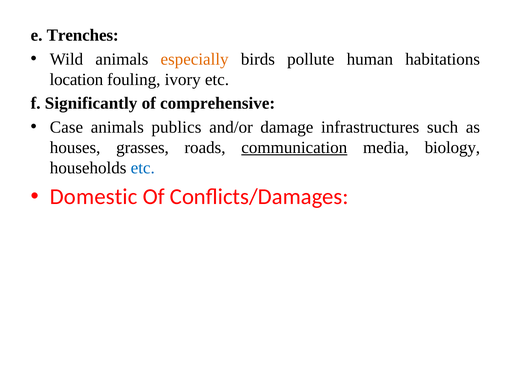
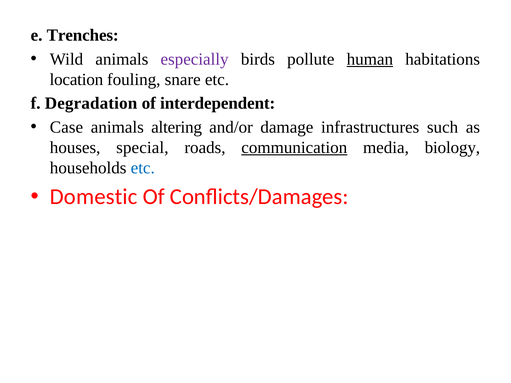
especially colour: orange -> purple
human underline: none -> present
ivory: ivory -> snare
Significantly: Significantly -> Degradation
comprehensive: comprehensive -> interdependent
publics: publics -> altering
grasses: grasses -> special
